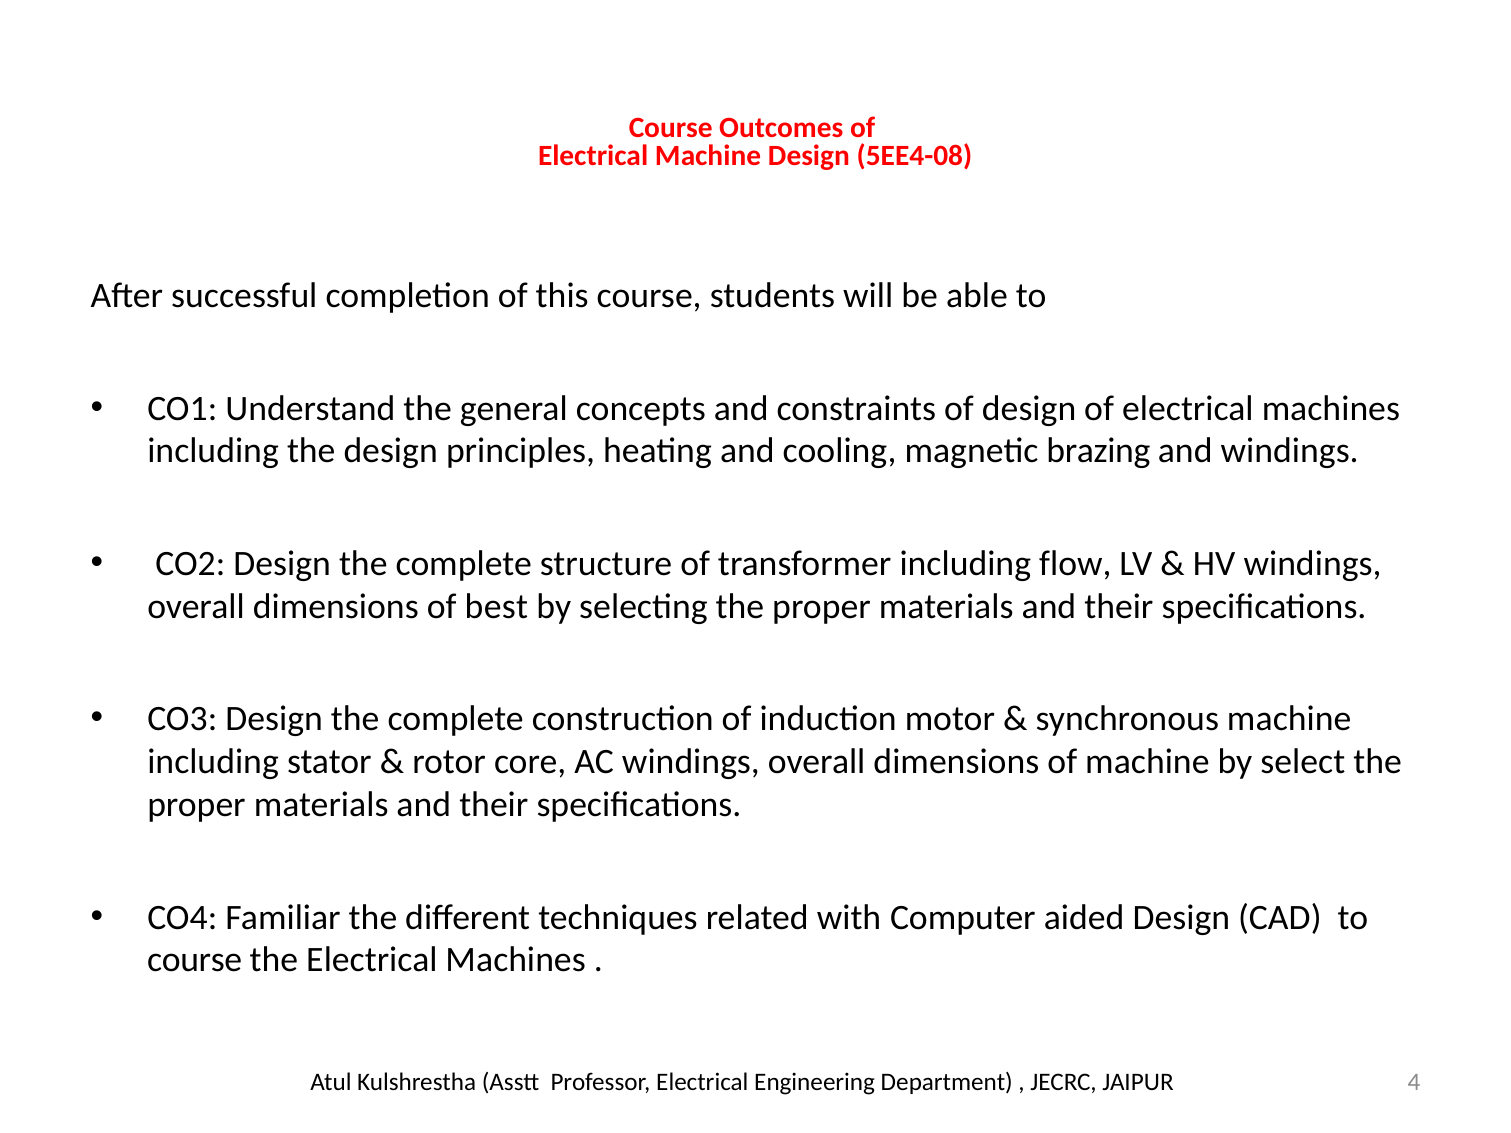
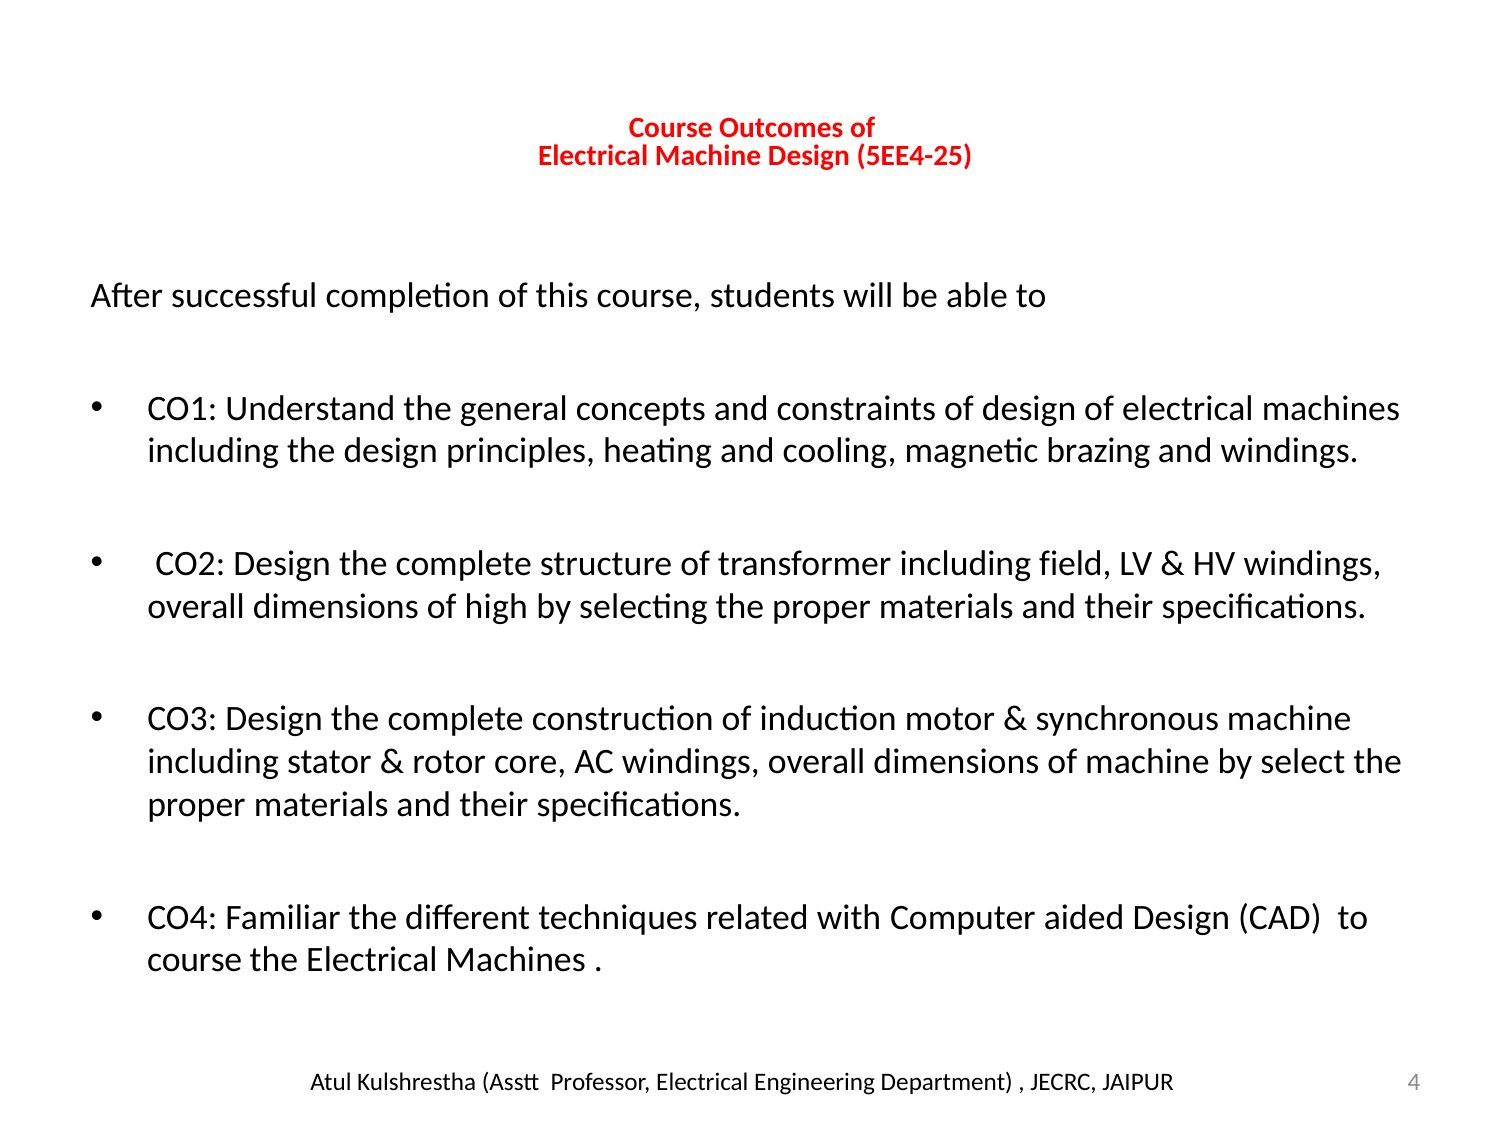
5EE4-08: 5EE4-08 -> 5EE4-25
flow: flow -> field
best: best -> high
